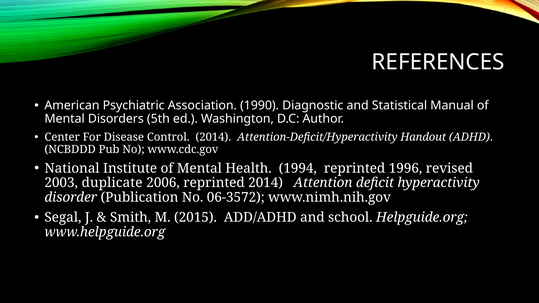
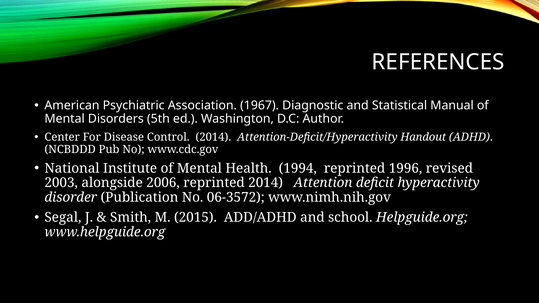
1990: 1990 -> 1967
duplicate: duplicate -> alongside
